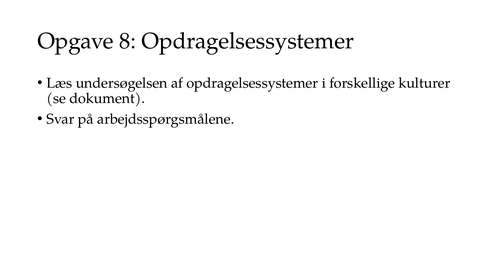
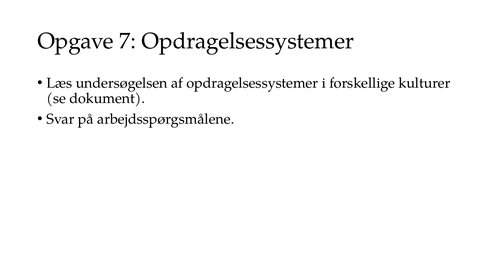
8: 8 -> 7
